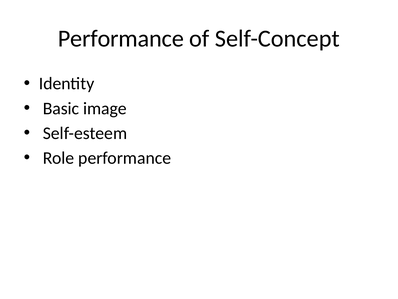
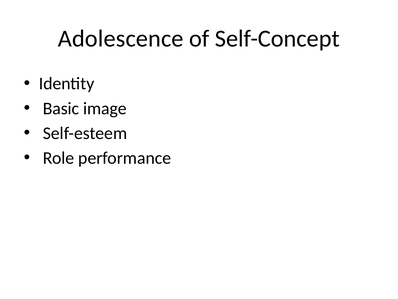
Performance at (121, 39): Performance -> Adolescence
